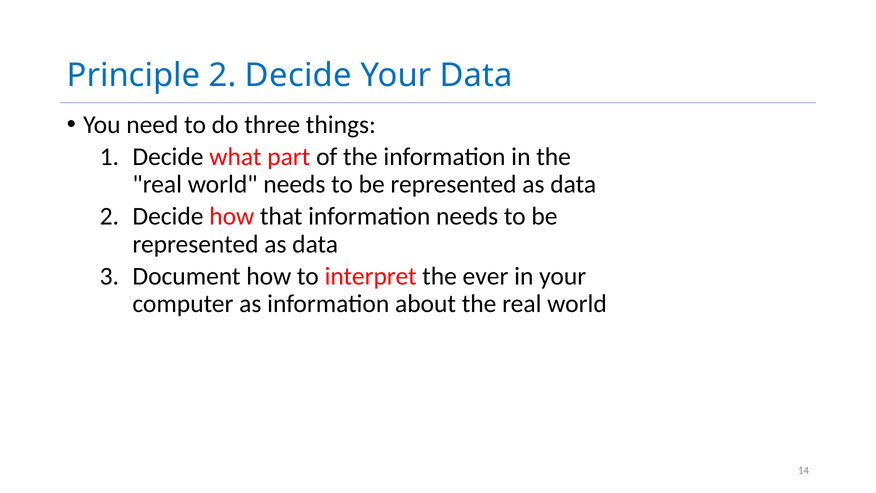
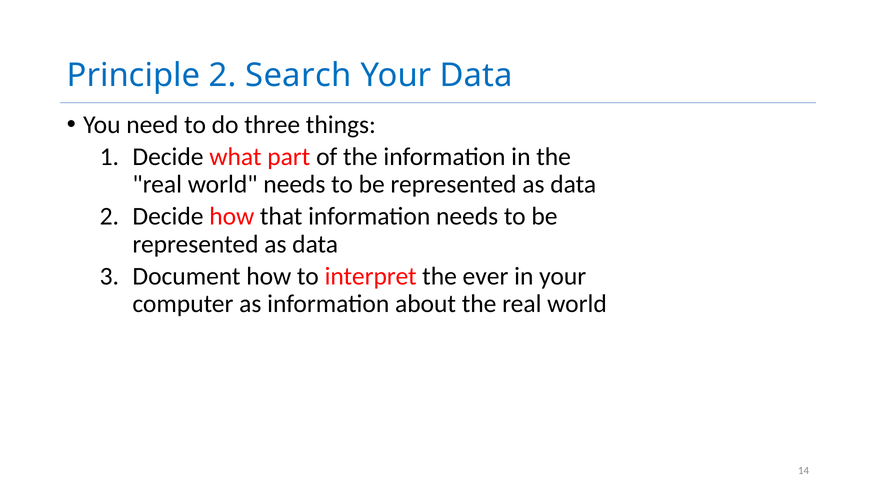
Principle 2 Decide: Decide -> Search
